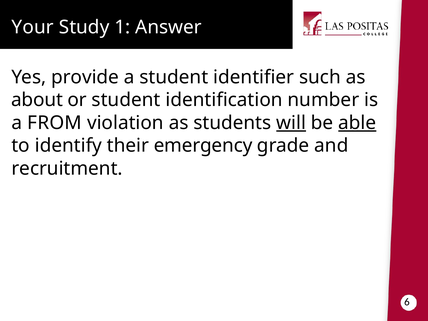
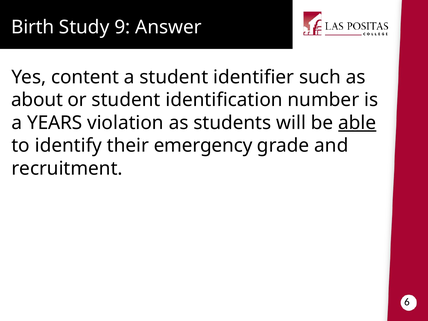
Your: Your -> Birth
1: 1 -> 9
provide: provide -> content
FROM: FROM -> YEARS
will underline: present -> none
